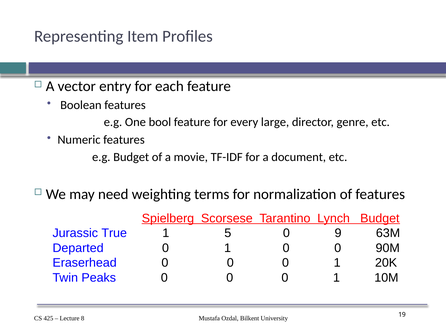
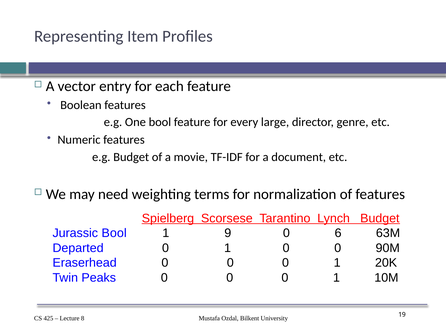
Jurassic True: True -> Bool
5: 5 -> 9
9: 9 -> 6
